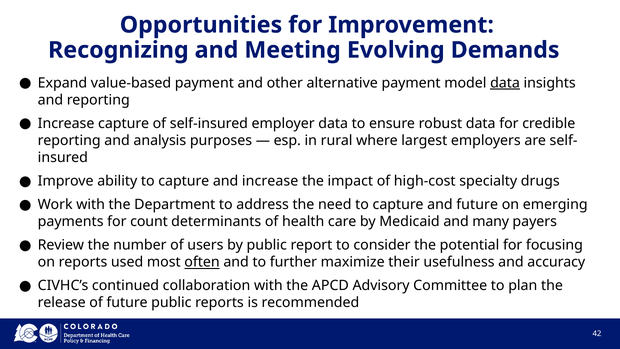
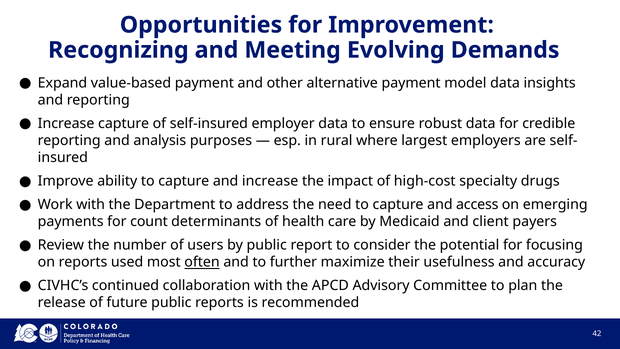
data at (505, 83) underline: present -> none
and future: future -> access
many: many -> client
